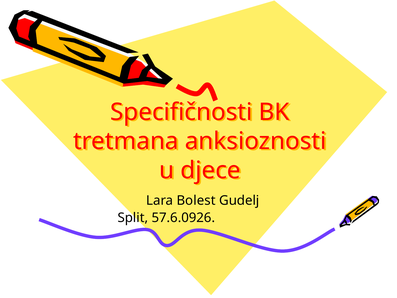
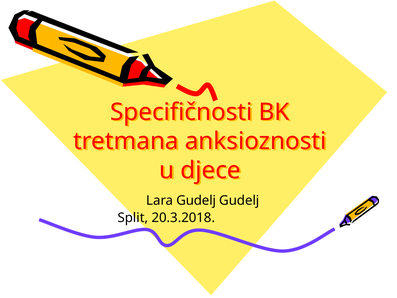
Lara Bolest: Bolest -> Gudelj
57.6.0926: 57.6.0926 -> 20.3.2018
